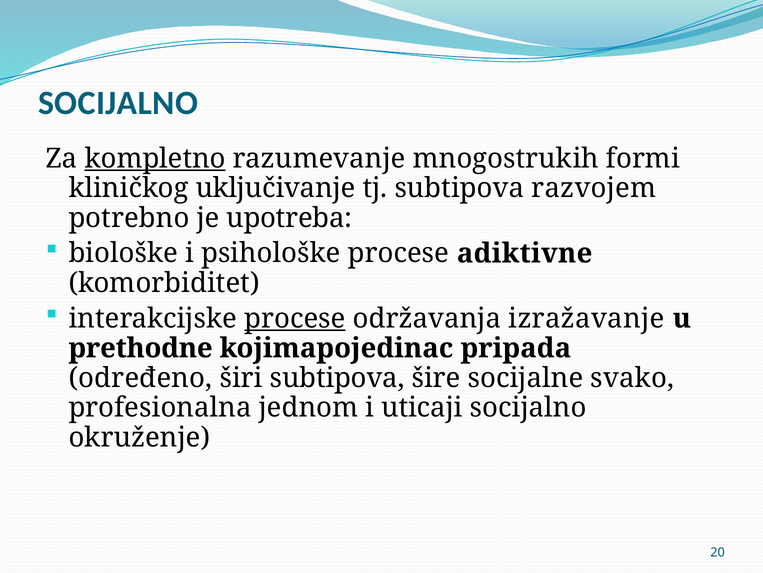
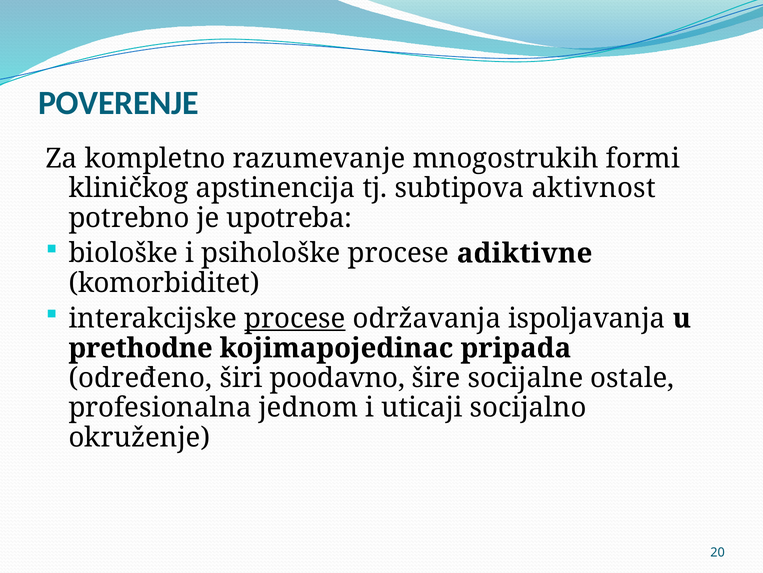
SOCIJALNO at (118, 103): SOCIJALNO -> POVERENJE
kompletno underline: present -> none
uključivanje: uključivanje -> apstinencija
razvojem: razvojem -> aktivnost
izražavanje: izražavanje -> ispoljavanja
širi subtipova: subtipova -> poodavno
svako: svako -> ostale
